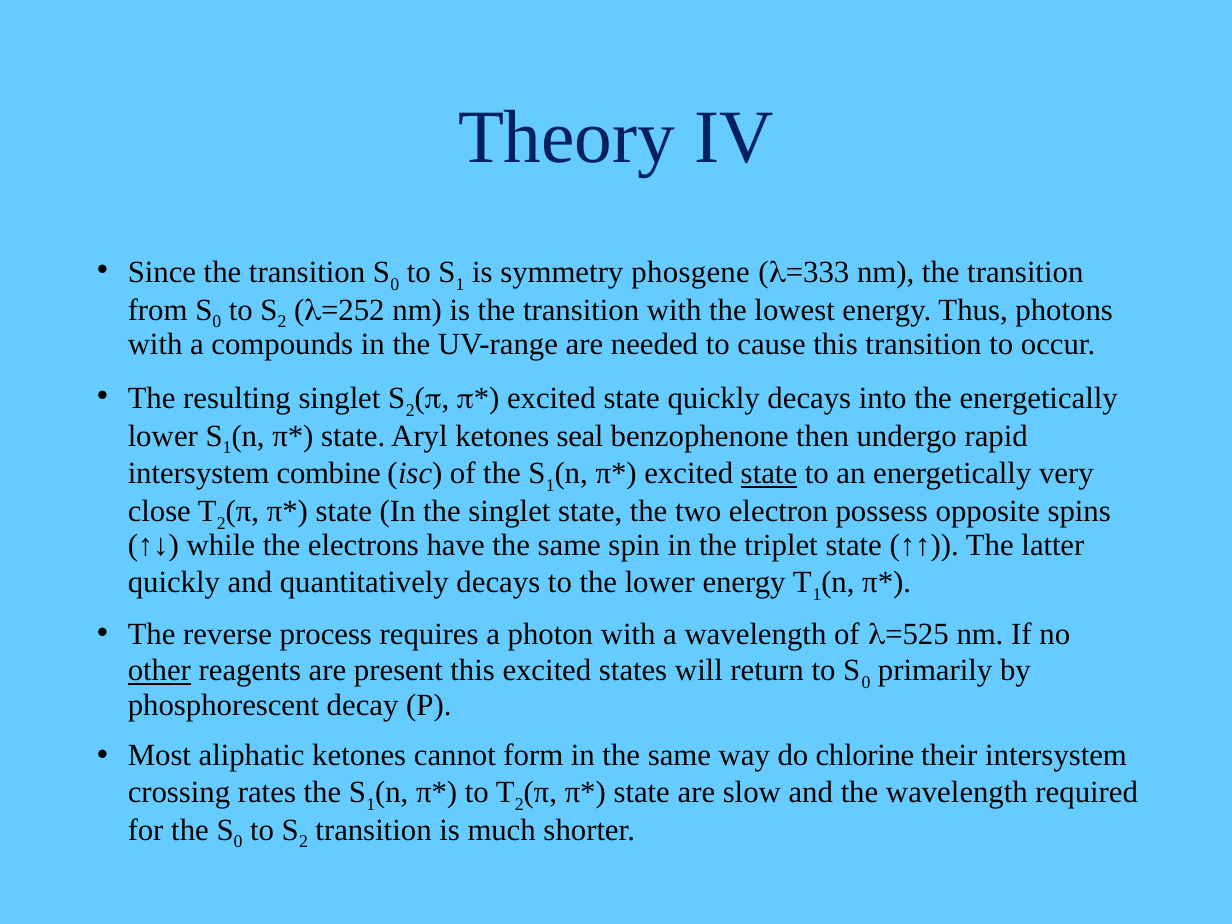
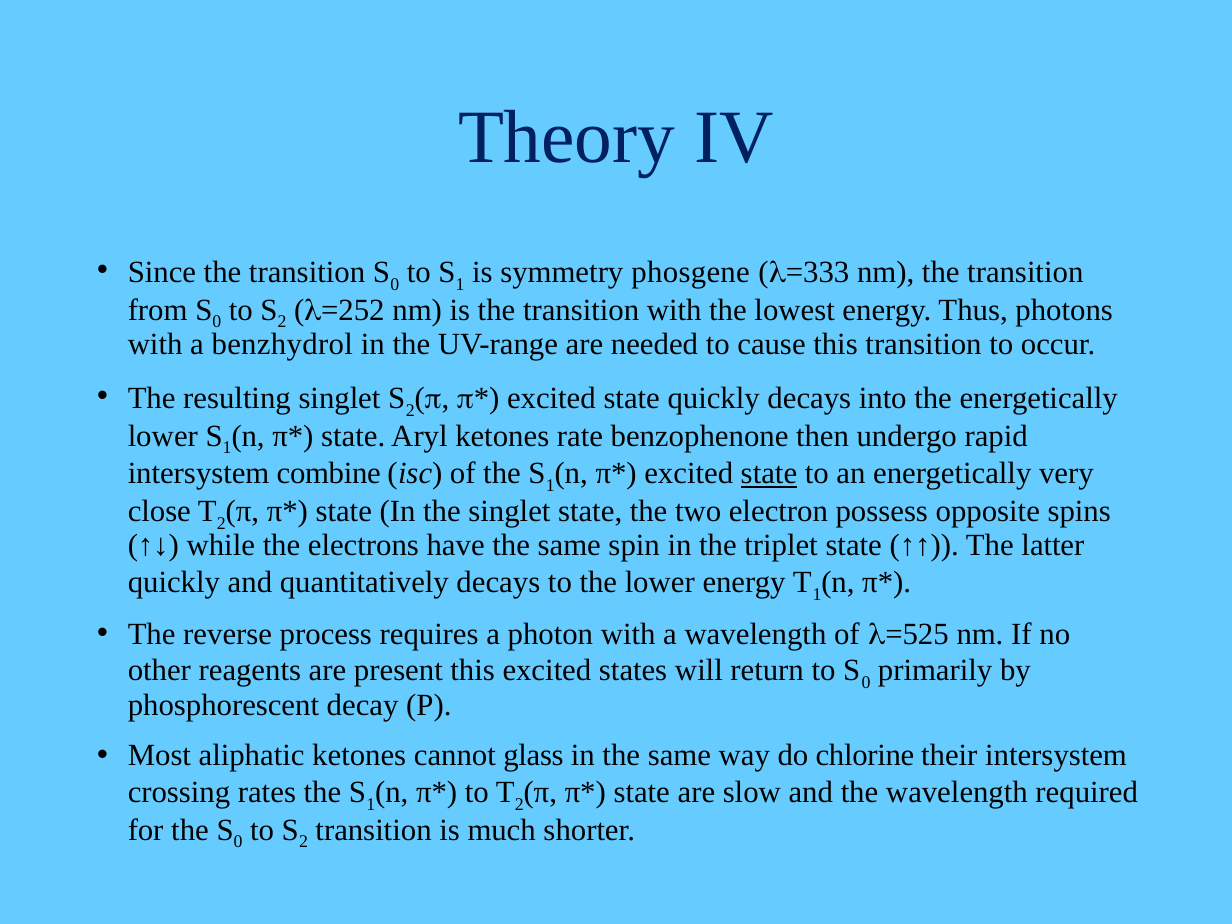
compounds: compounds -> benzhydrol
seal: seal -> rate
other underline: present -> none
form: form -> glass
